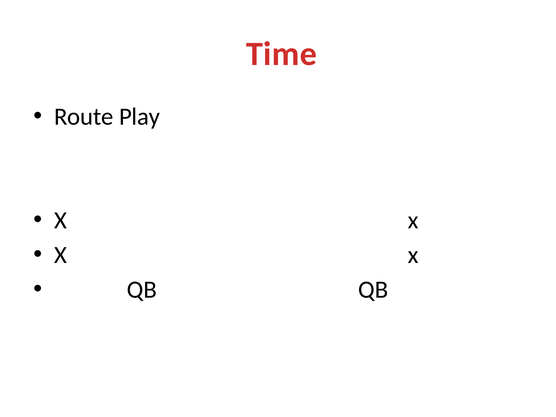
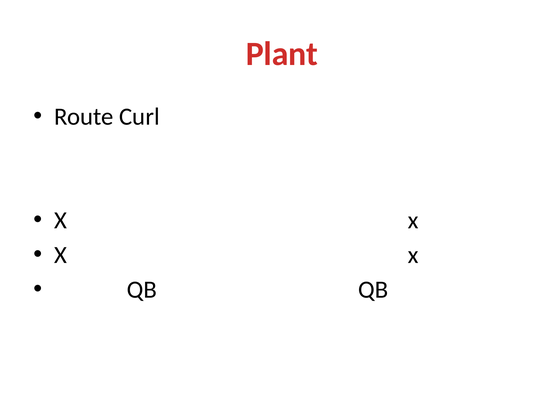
Time: Time -> Plant
Play: Play -> Curl
